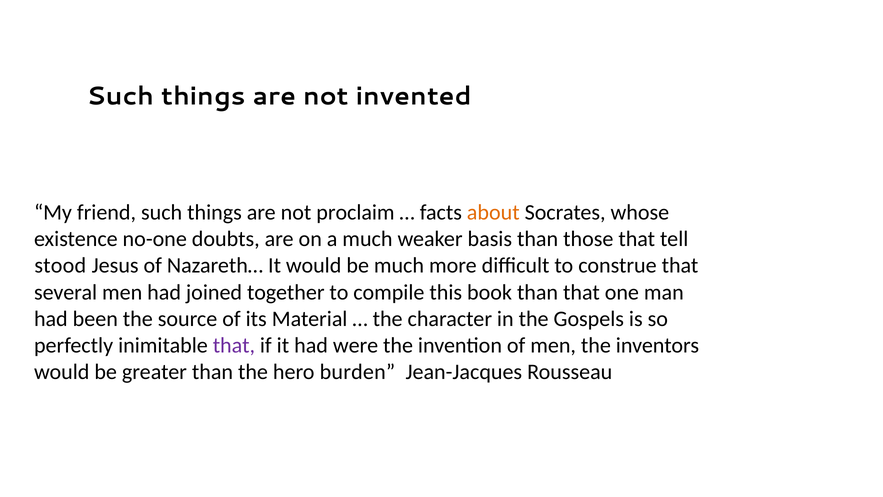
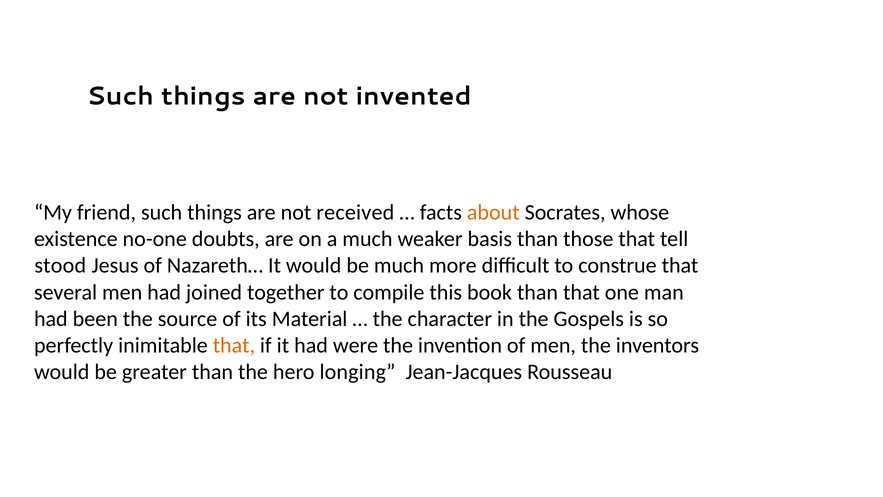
proclaim: proclaim -> received
that at (234, 345) colour: purple -> orange
burden: burden -> longing
